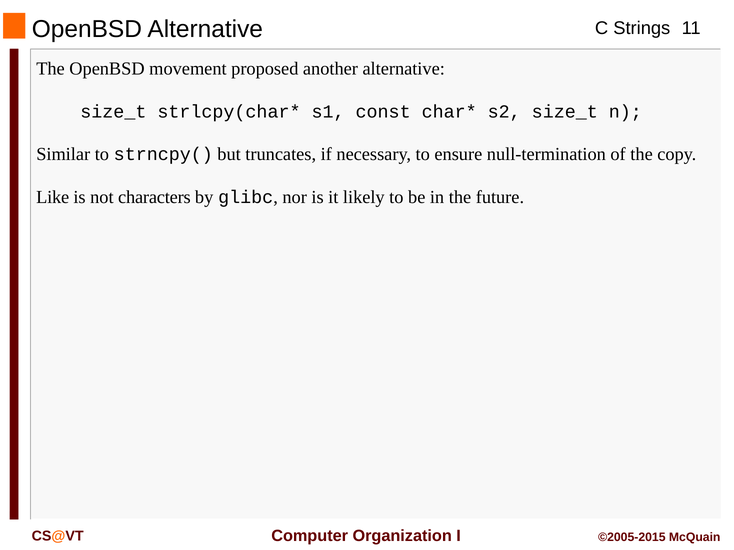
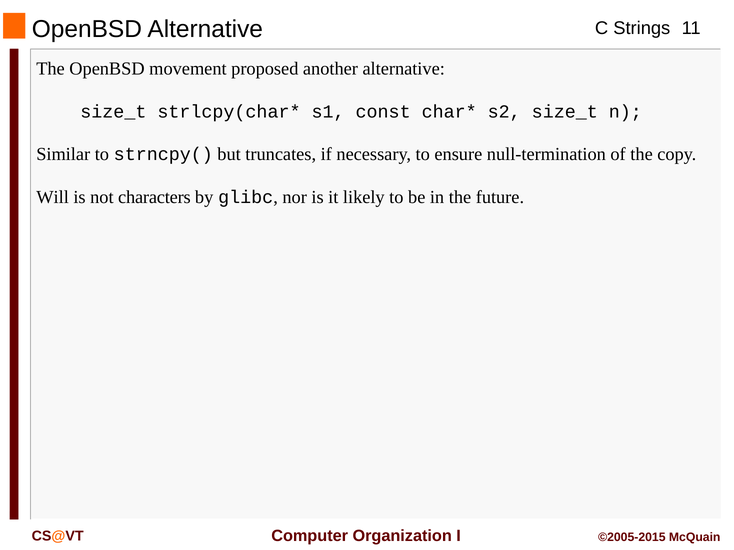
Like: Like -> Will
